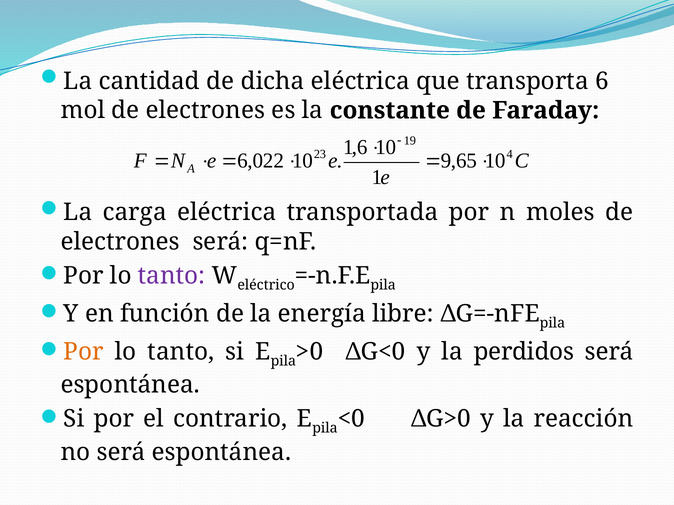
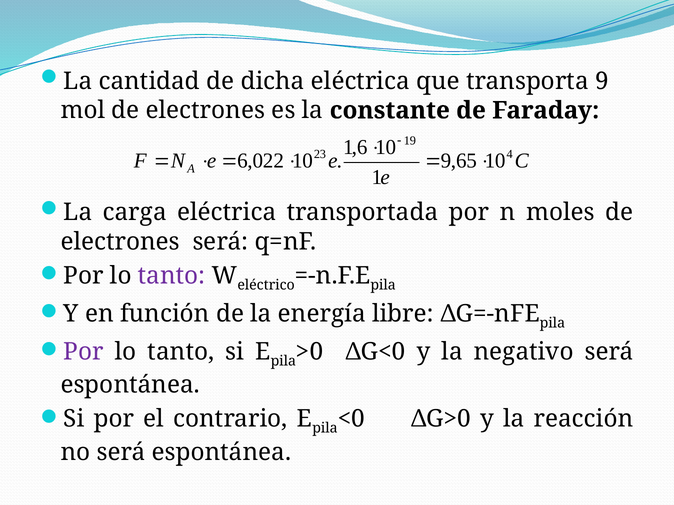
transporta 6: 6 -> 9
Por at (84, 352) colour: orange -> purple
perdidos: perdidos -> negativo
